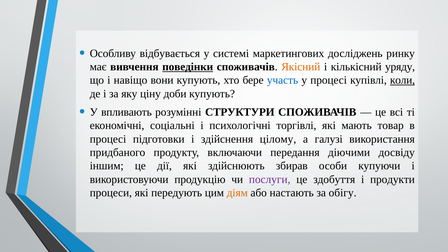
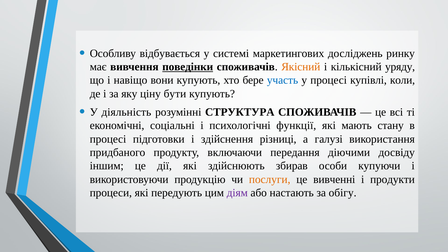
коли underline: present -> none
доби: доби -> бути
впливають: впливають -> діяльність
СТРУКТУРИ: СТРУКТУРИ -> СТРУКТУРА
торгівлі: торгівлі -> функції
товар: товар -> стану
цілому: цілому -> різниці
послуги colour: purple -> orange
здобуття: здобуття -> вивченні
діям colour: orange -> purple
